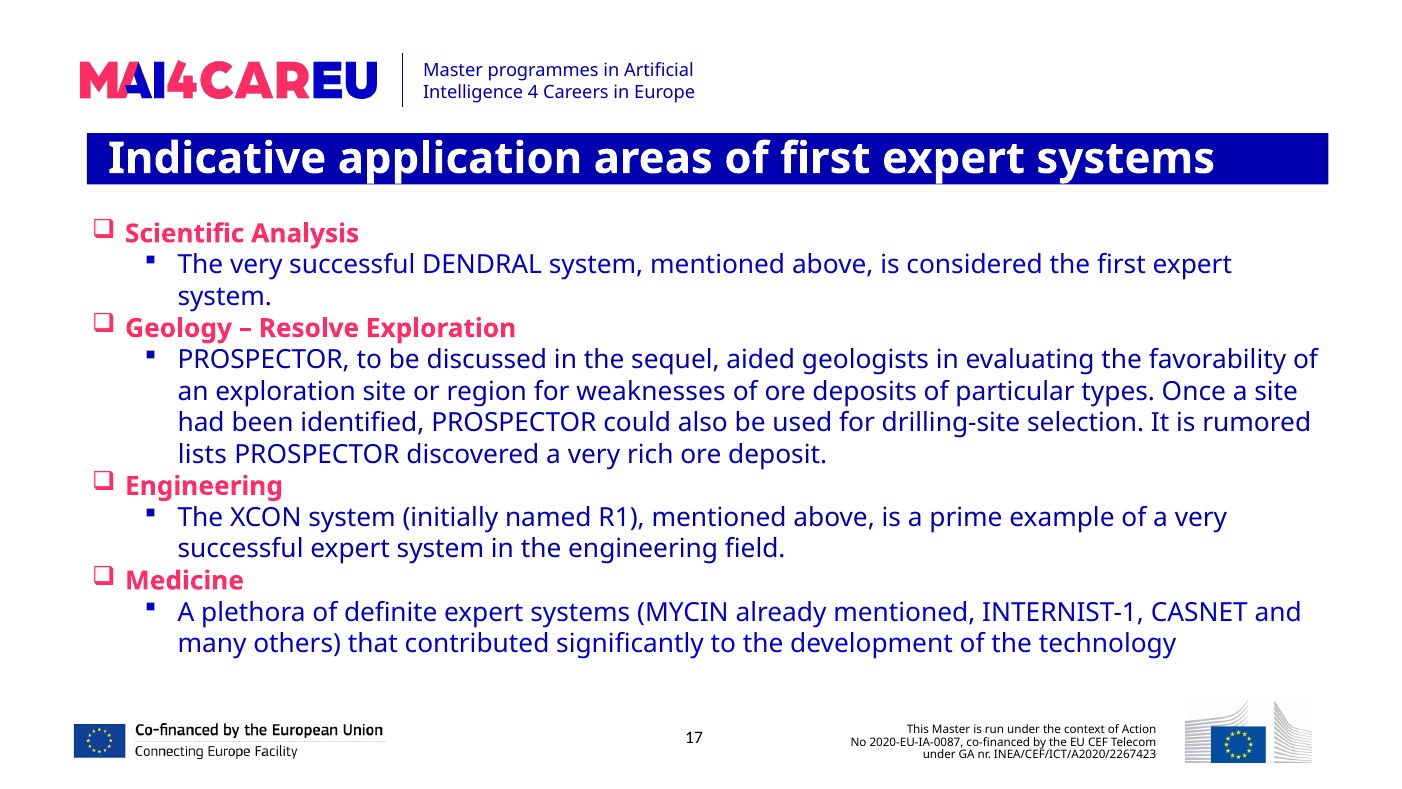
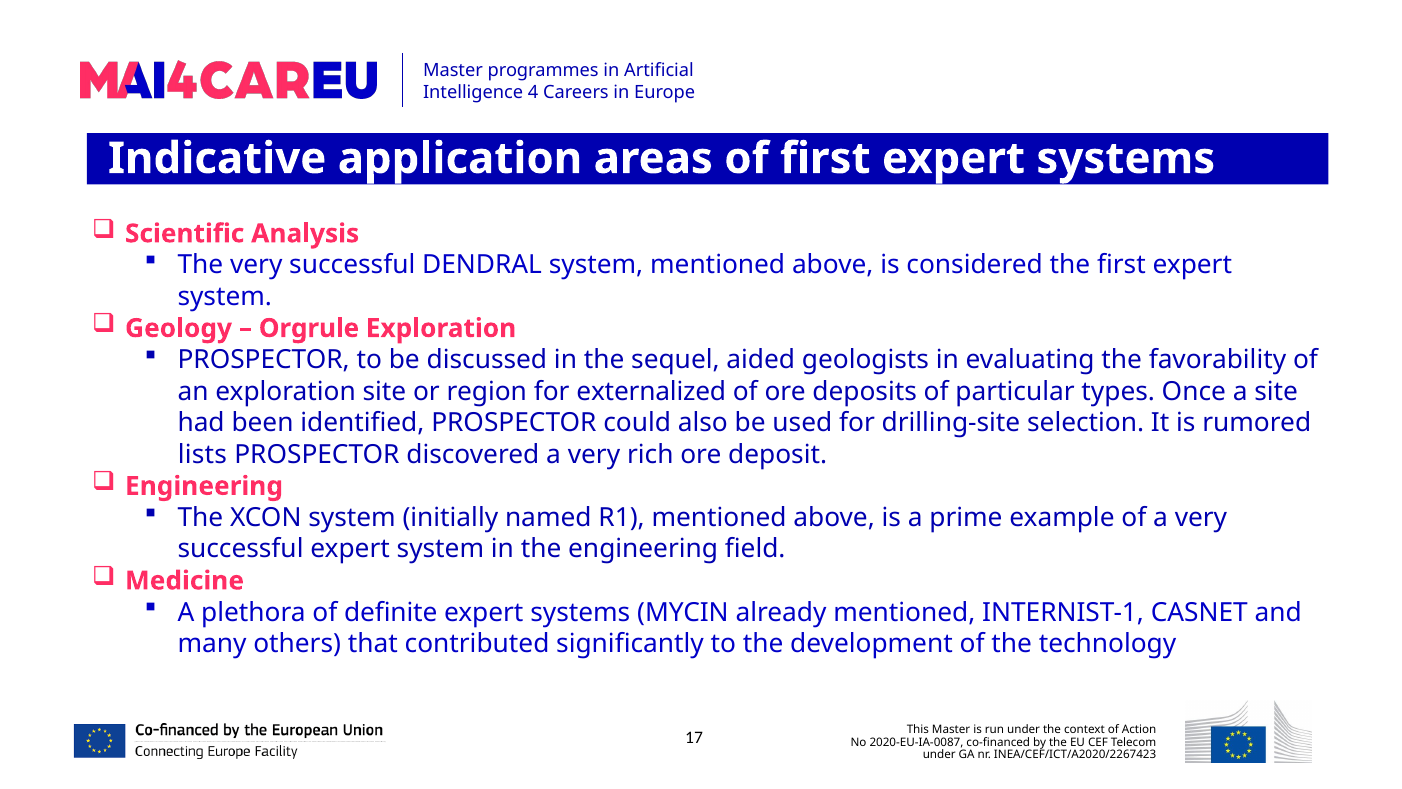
Resolve: Resolve -> Orgrule
weaknesses: weaknesses -> externalized
